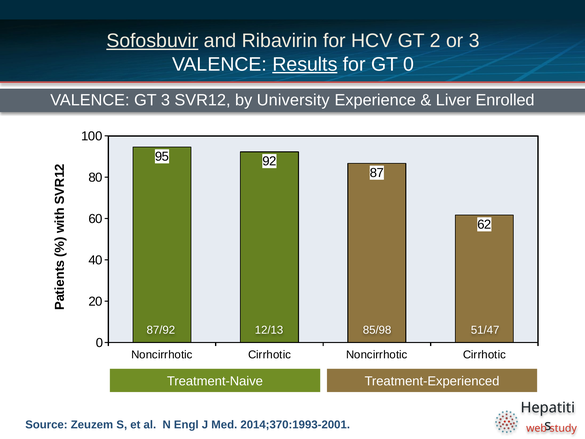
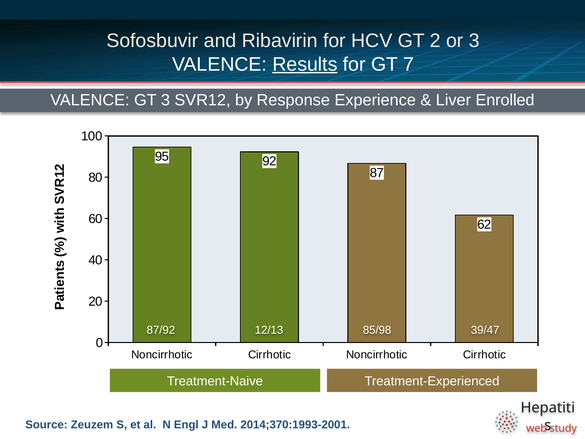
Sofosbuvir underline: present -> none
GT 0: 0 -> 7
University: University -> Response
51/47: 51/47 -> 39/47
